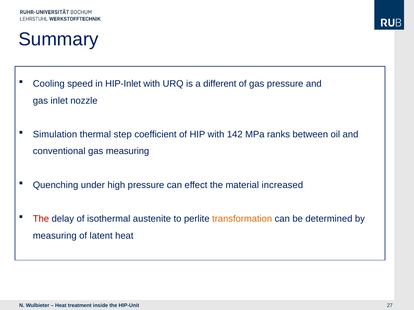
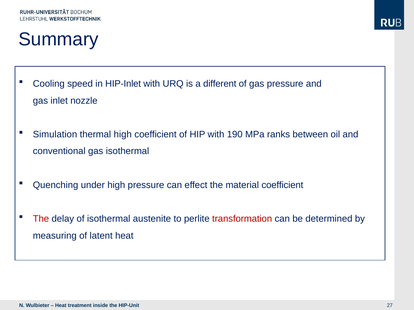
thermal step: step -> high
142: 142 -> 190
gas measuring: measuring -> isothermal
material increased: increased -> coefficient
transformation colour: orange -> red
